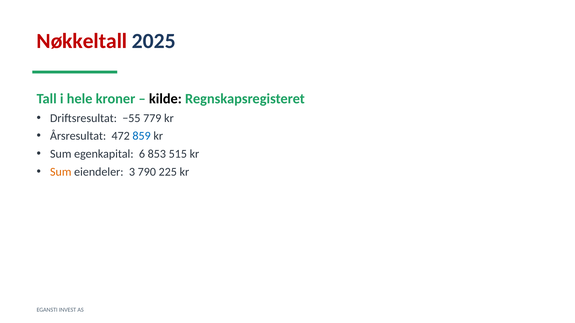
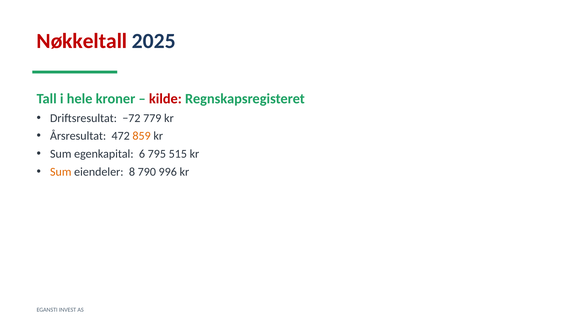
kilde colour: black -> red
−55: −55 -> −72
859 colour: blue -> orange
853: 853 -> 795
3: 3 -> 8
225: 225 -> 996
